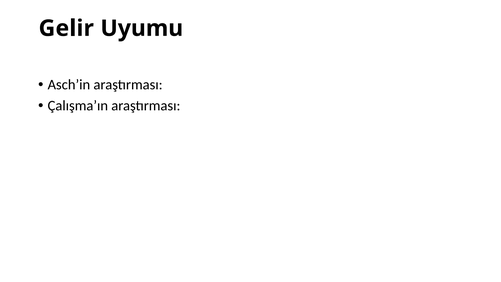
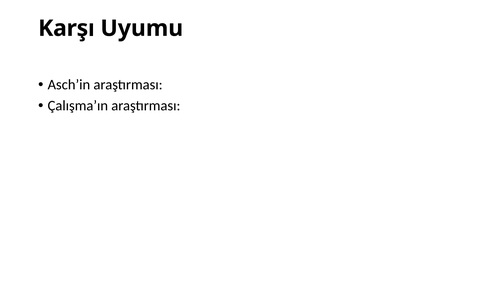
Gelir: Gelir -> Karşı
